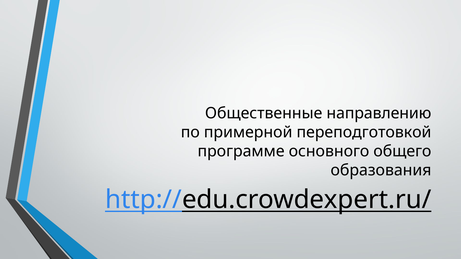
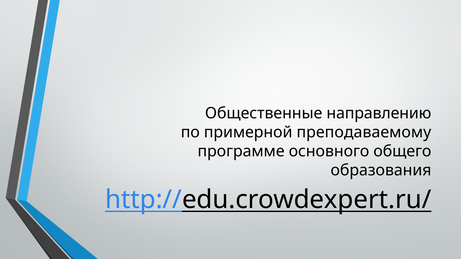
переподготовкой: переподготовкой -> преподаваемому
